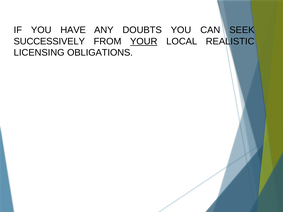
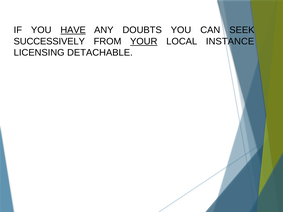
HAVE underline: none -> present
REALISTIC: REALISTIC -> INSTANCE
OBLIGATIONS: OBLIGATIONS -> DETACHABLE
